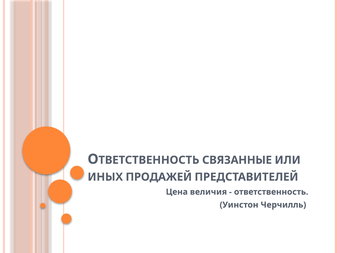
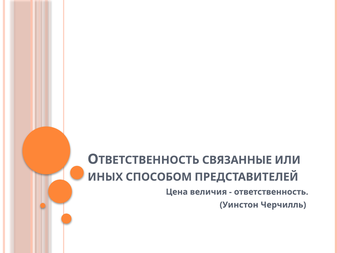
ПРОДАЖЕЙ: ПРОДАЖЕЙ -> СПОСОБОМ
